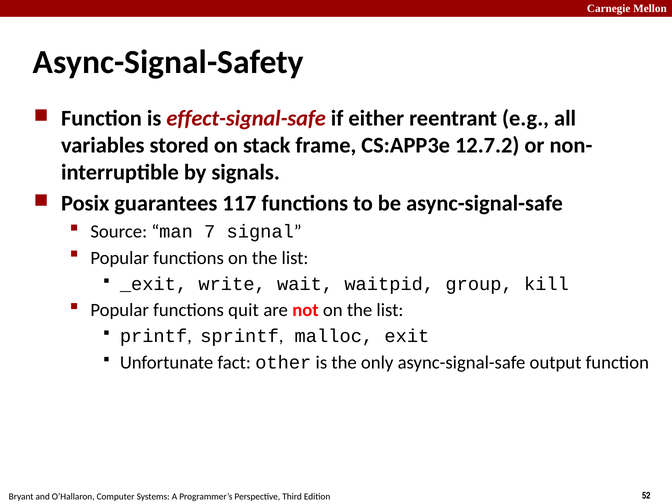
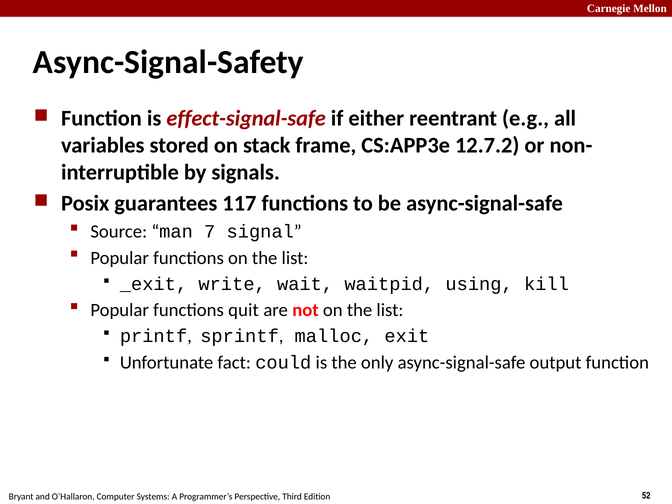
group: group -> using
other: other -> could
